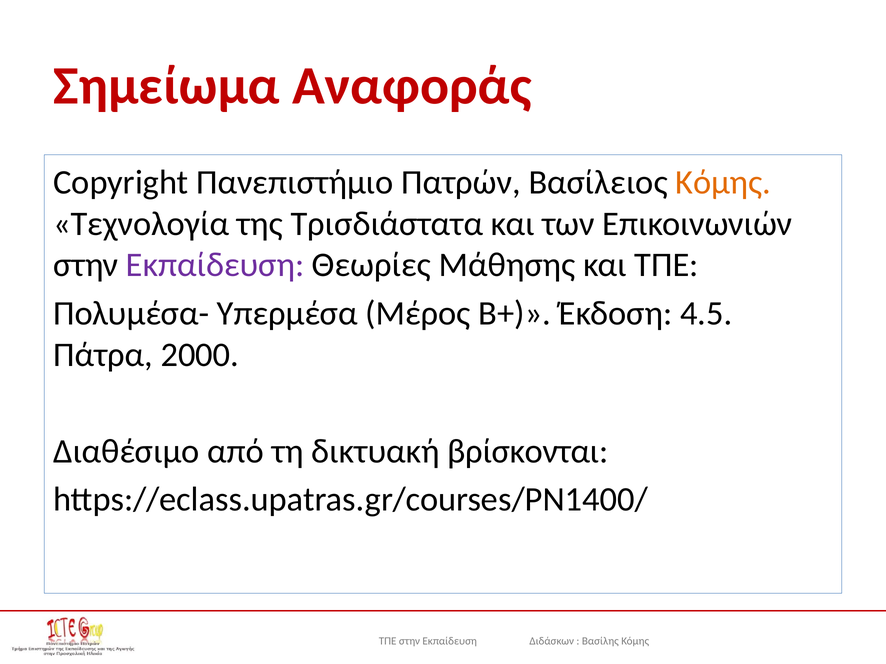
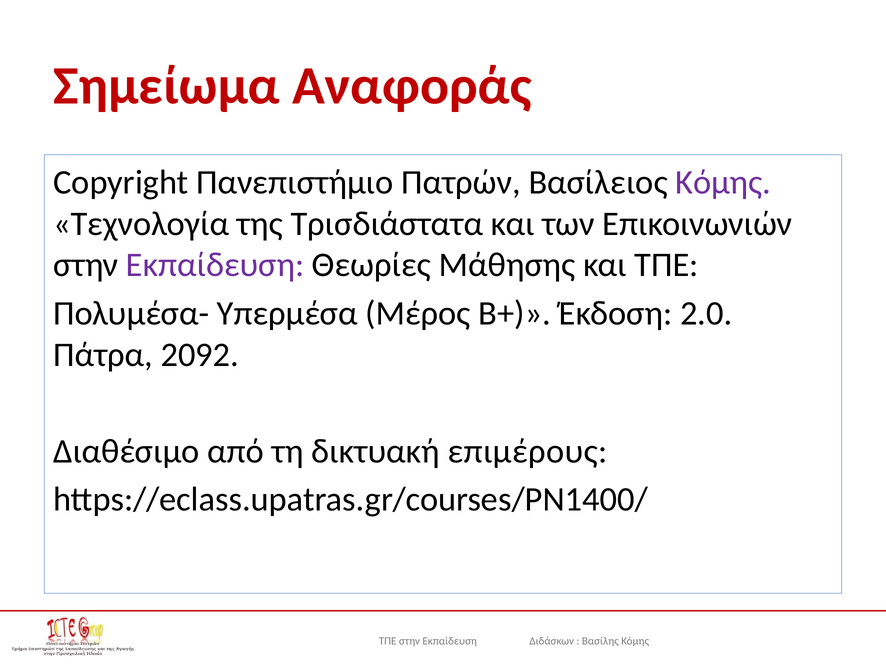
Κόμης at (723, 183) colour: orange -> purple
4.5: 4.5 -> 2.0
2000: 2000 -> 2092
βρίσκονται: βρίσκονται -> επιμέρους
